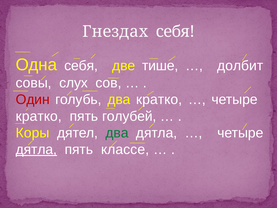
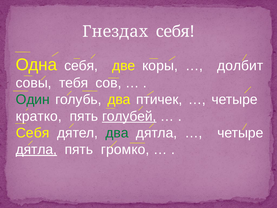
тише: тише -> коры
слух: слух -> тебя
Один colour: red -> green
два кратко: кратко -> птичек
голубей underline: none -> present
Коры at (33, 133): Коры -> Себя
классе: классе -> громко
